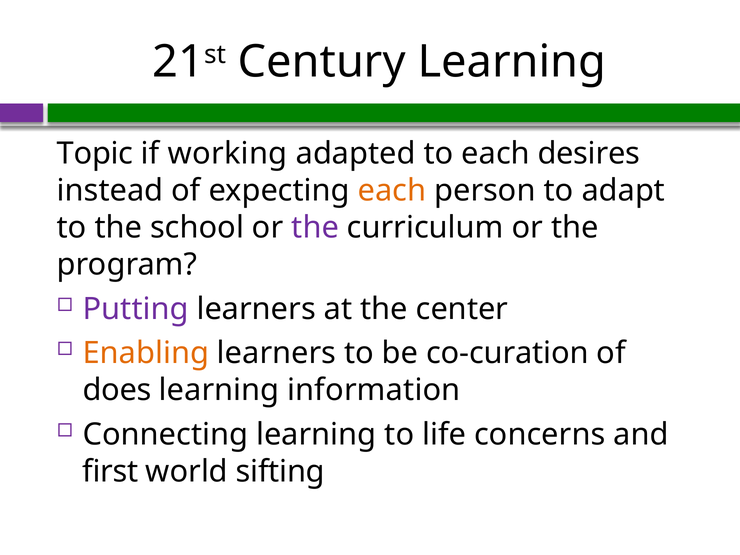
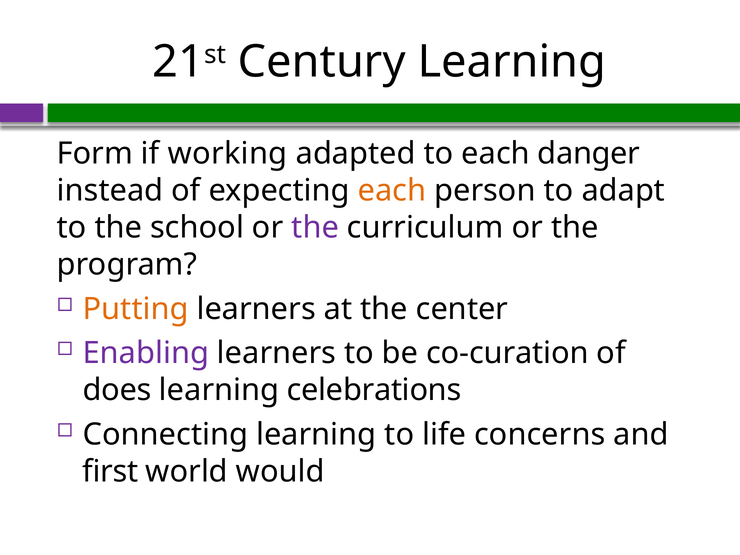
Topic: Topic -> Form
desires: desires -> danger
Putting colour: purple -> orange
Enabling colour: orange -> purple
information: information -> celebrations
sifting: sifting -> would
